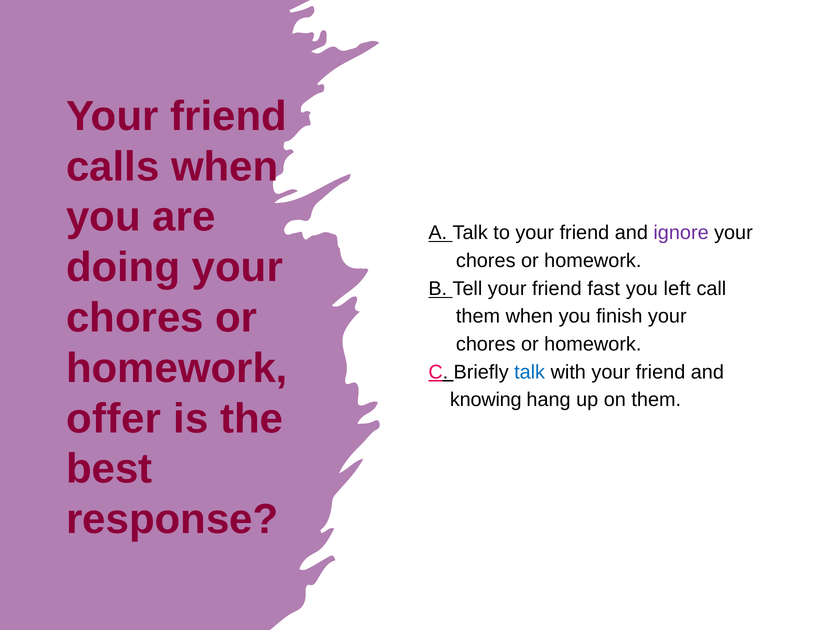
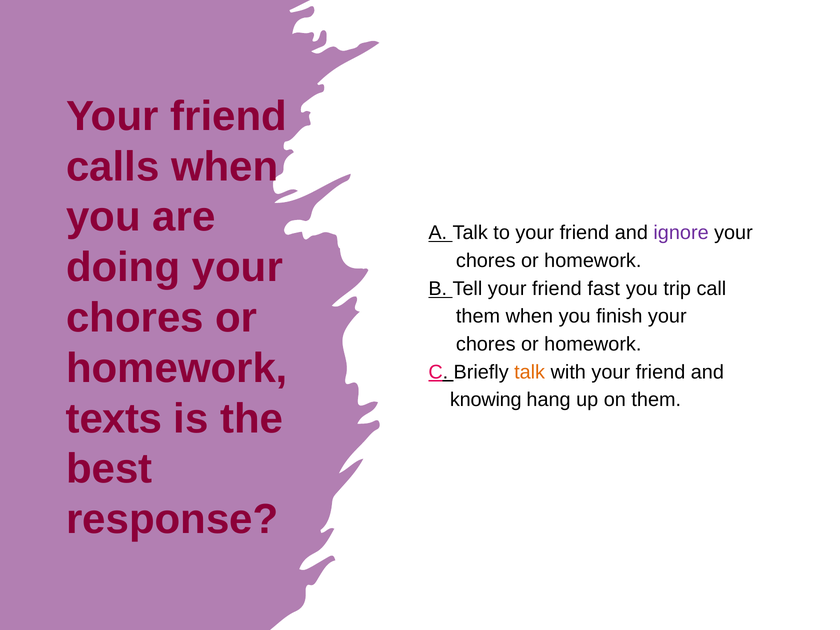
left: left -> trip
talk at (530, 372) colour: blue -> orange
offer: offer -> texts
